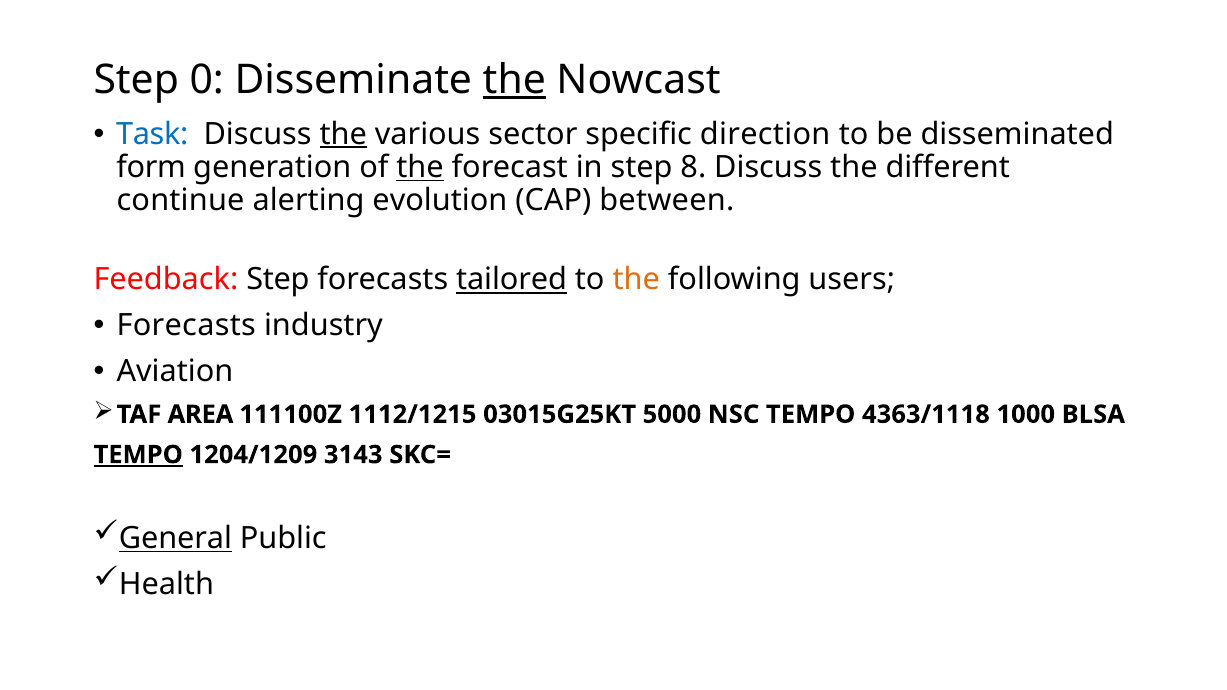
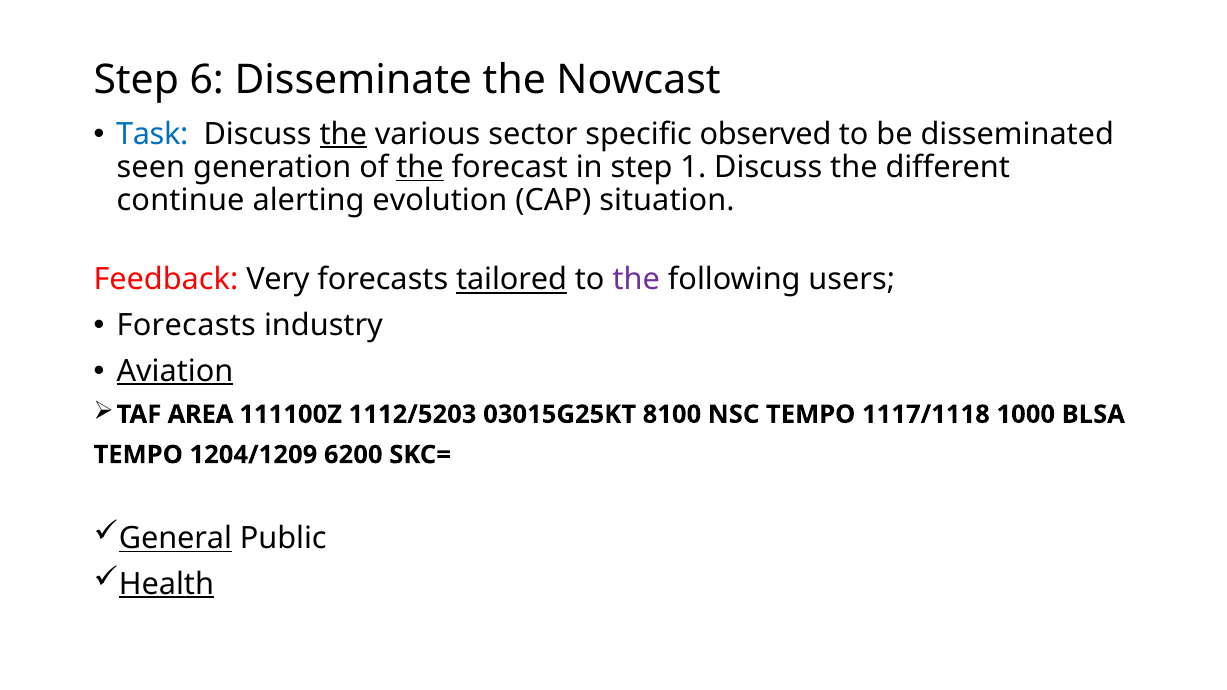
0: 0 -> 6
the at (514, 80) underline: present -> none
direction: direction -> observed
form: form -> seen
8: 8 -> 1
between: between -> situation
Feedback Step: Step -> Very
the at (636, 279) colour: orange -> purple
Aviation underline: none -> present
1112/1215: 1112/1215 -> 1112/5203
5000: 5000 -> 8100
4363/1118: 4363/1118 -> 1117/1118
TEMPO at (138, 455) underline: present -> none
3143: 3143 -> 6200
Health underline: none -> present
